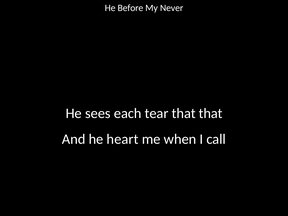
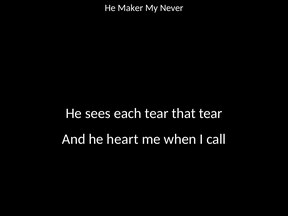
Before: Before -> Maker
that that: that -> tear
